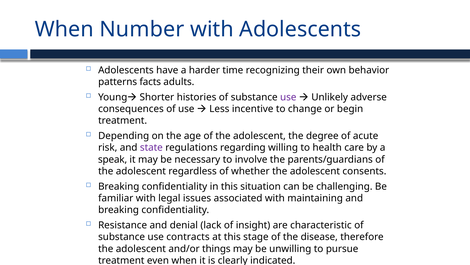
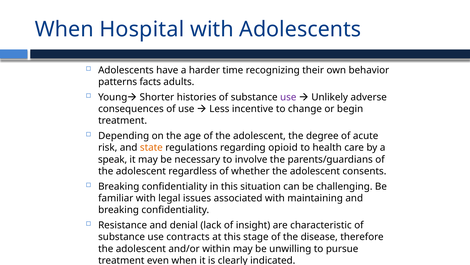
Number: Number -> Hospital
state colour: purple -> orange
willing: willing -> opioid
things: things -> within
